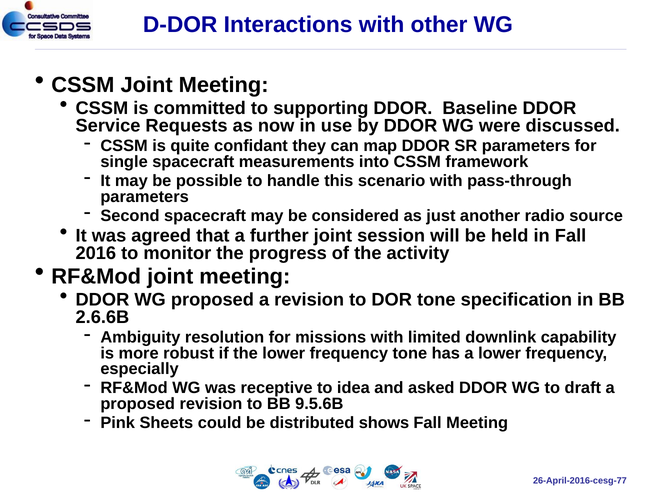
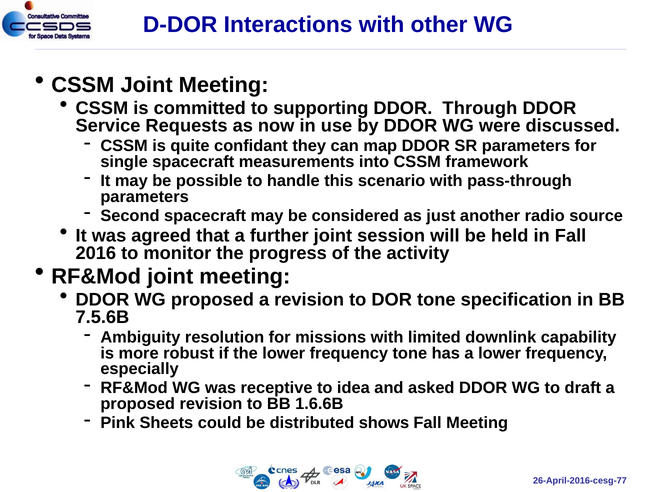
Baseline: Baseline -> Through
2.6.6B: 2.6.6B -> 7.5.6B
9.5.6B: 9.5.6B -> 1.6.6B
